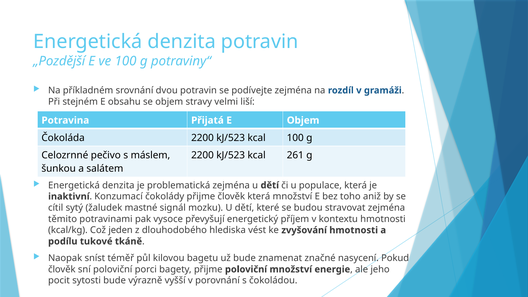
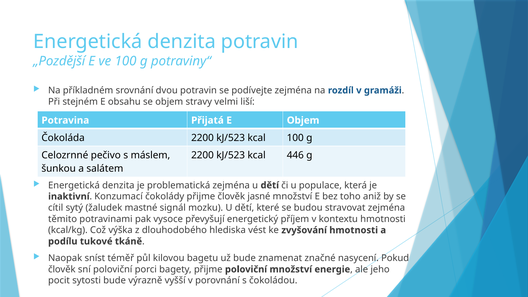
261: 261 -> 446
člověk která: která -> jasné
jeden: jeden -> výška
